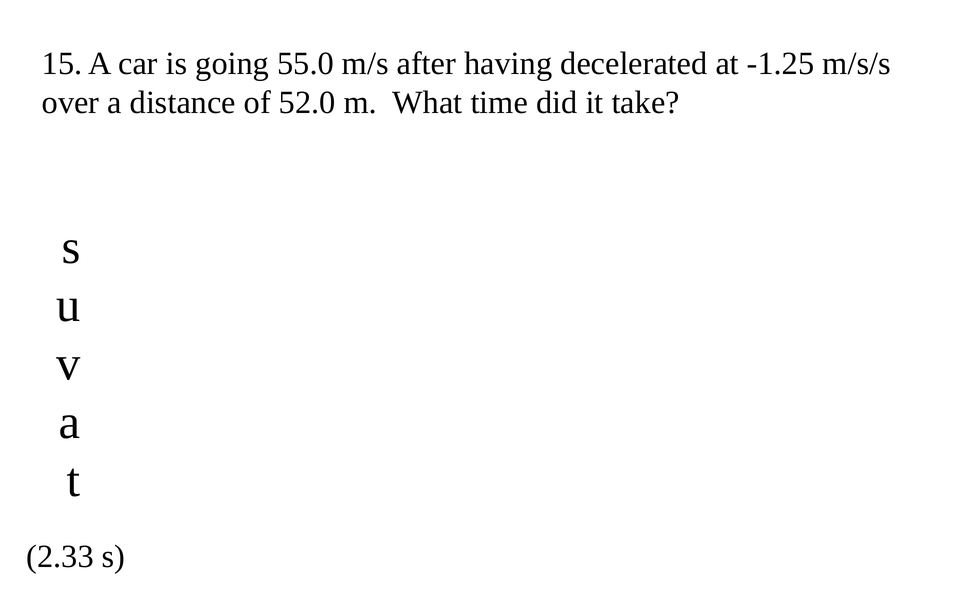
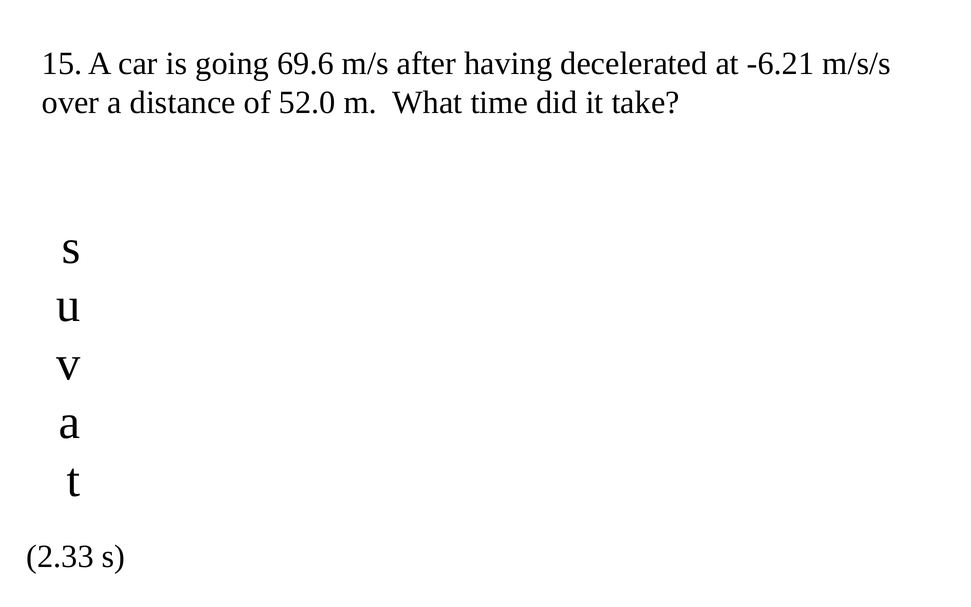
55.0: 55.0 -> 69.6
-1.25: -1.25 -> -6.21
